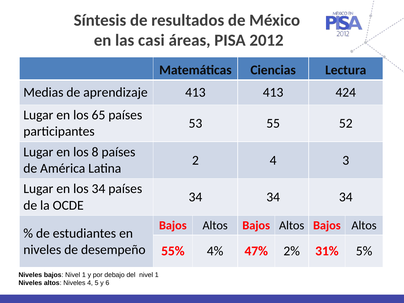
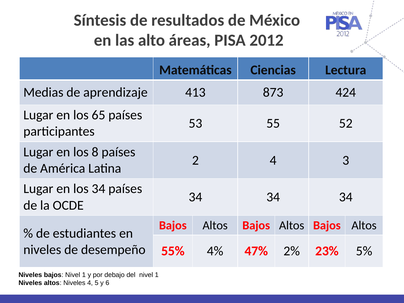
casi: casi -> alto
413 413: 413 -> 873
31%: 31% -> 23%
